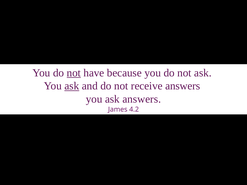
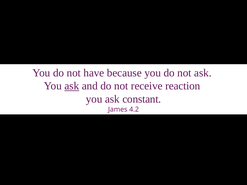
not at (74, 73) underline: present -> none
receive answers: answers -> reaction
ask answers: answers -> constant
